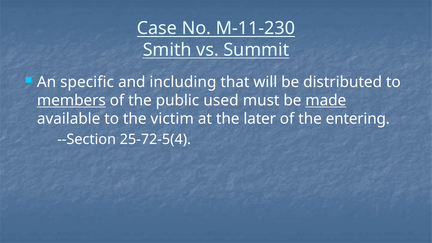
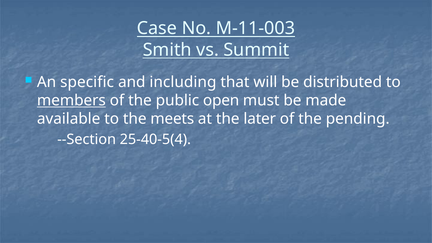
M-11-230: M-11-230 -> M-11-003
used: used -> open
made underline: present -> none
victim: victim -> meets
entering: entering -> pending
25-72-5(4: 25-72-5(4 -> 25-40-5(4
